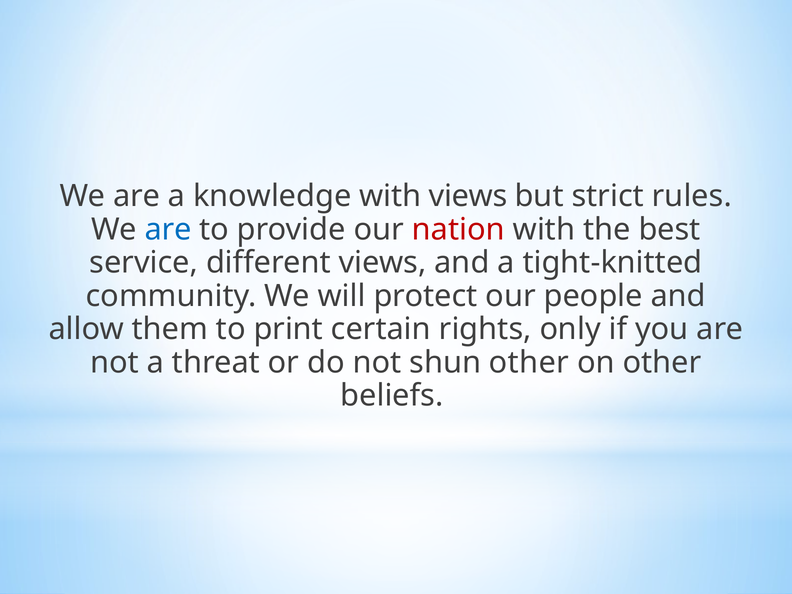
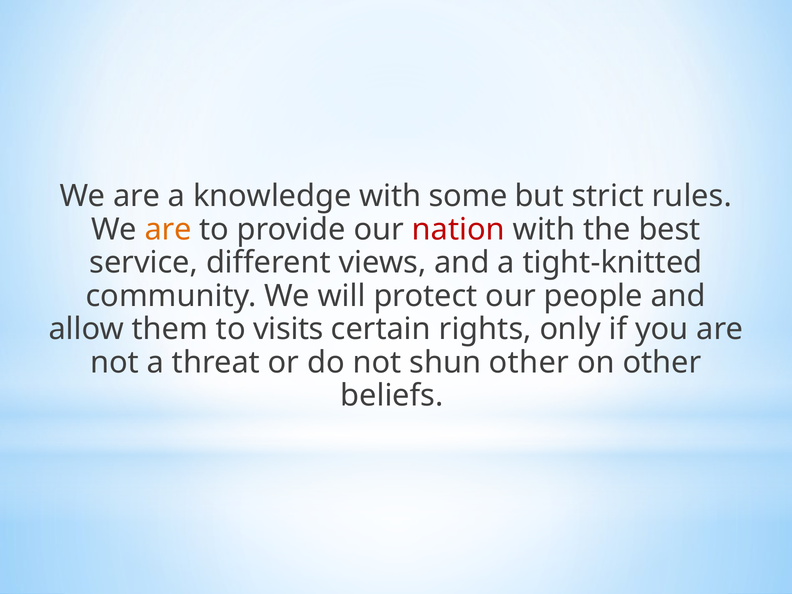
with views: views -> some
are at (168, 229) colour: blue -> orange
print: print -> visits
